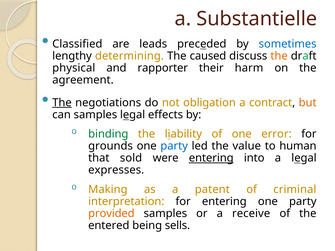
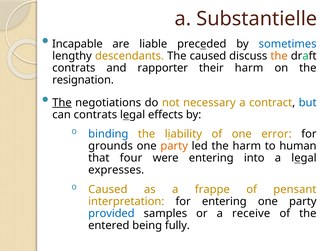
Classified: Classified -> Incapable
leads: leads -> liable
determining: determining -> descendants
physical at (74, 68): physical -> contrats
agreement: agreement -> resignation
obligation: obligation -> necessary
but colour: orange -> blue
can samples: samples -> contrats
binding colour: green -> blue
party at (174, 146) colour: blue -> orange
the value: value -> harm
sold: sold -> four
entering at (211, 158) underline: present -> none
Making at (108, 190): Making -> Caused
patent: patent -> frappe
criminal: criminal -> pensant
provided colour: orange -> blue
sells: sells -> fully
